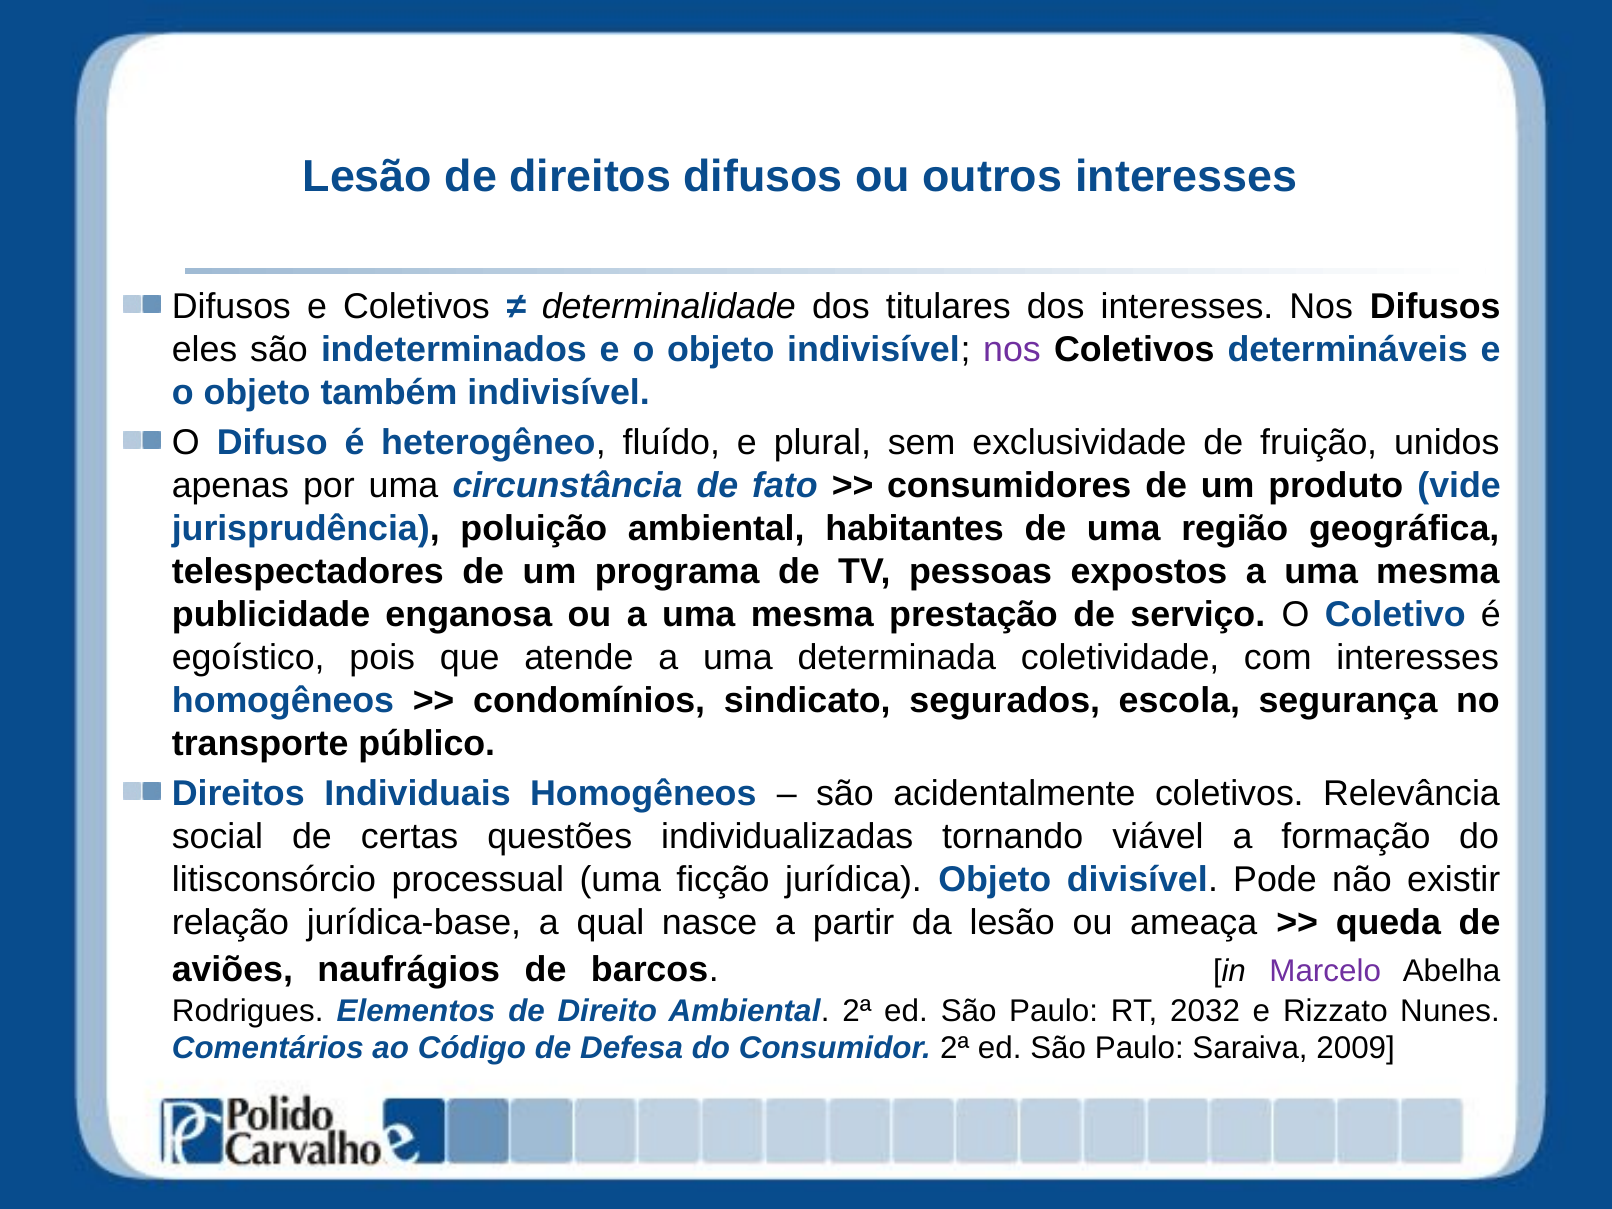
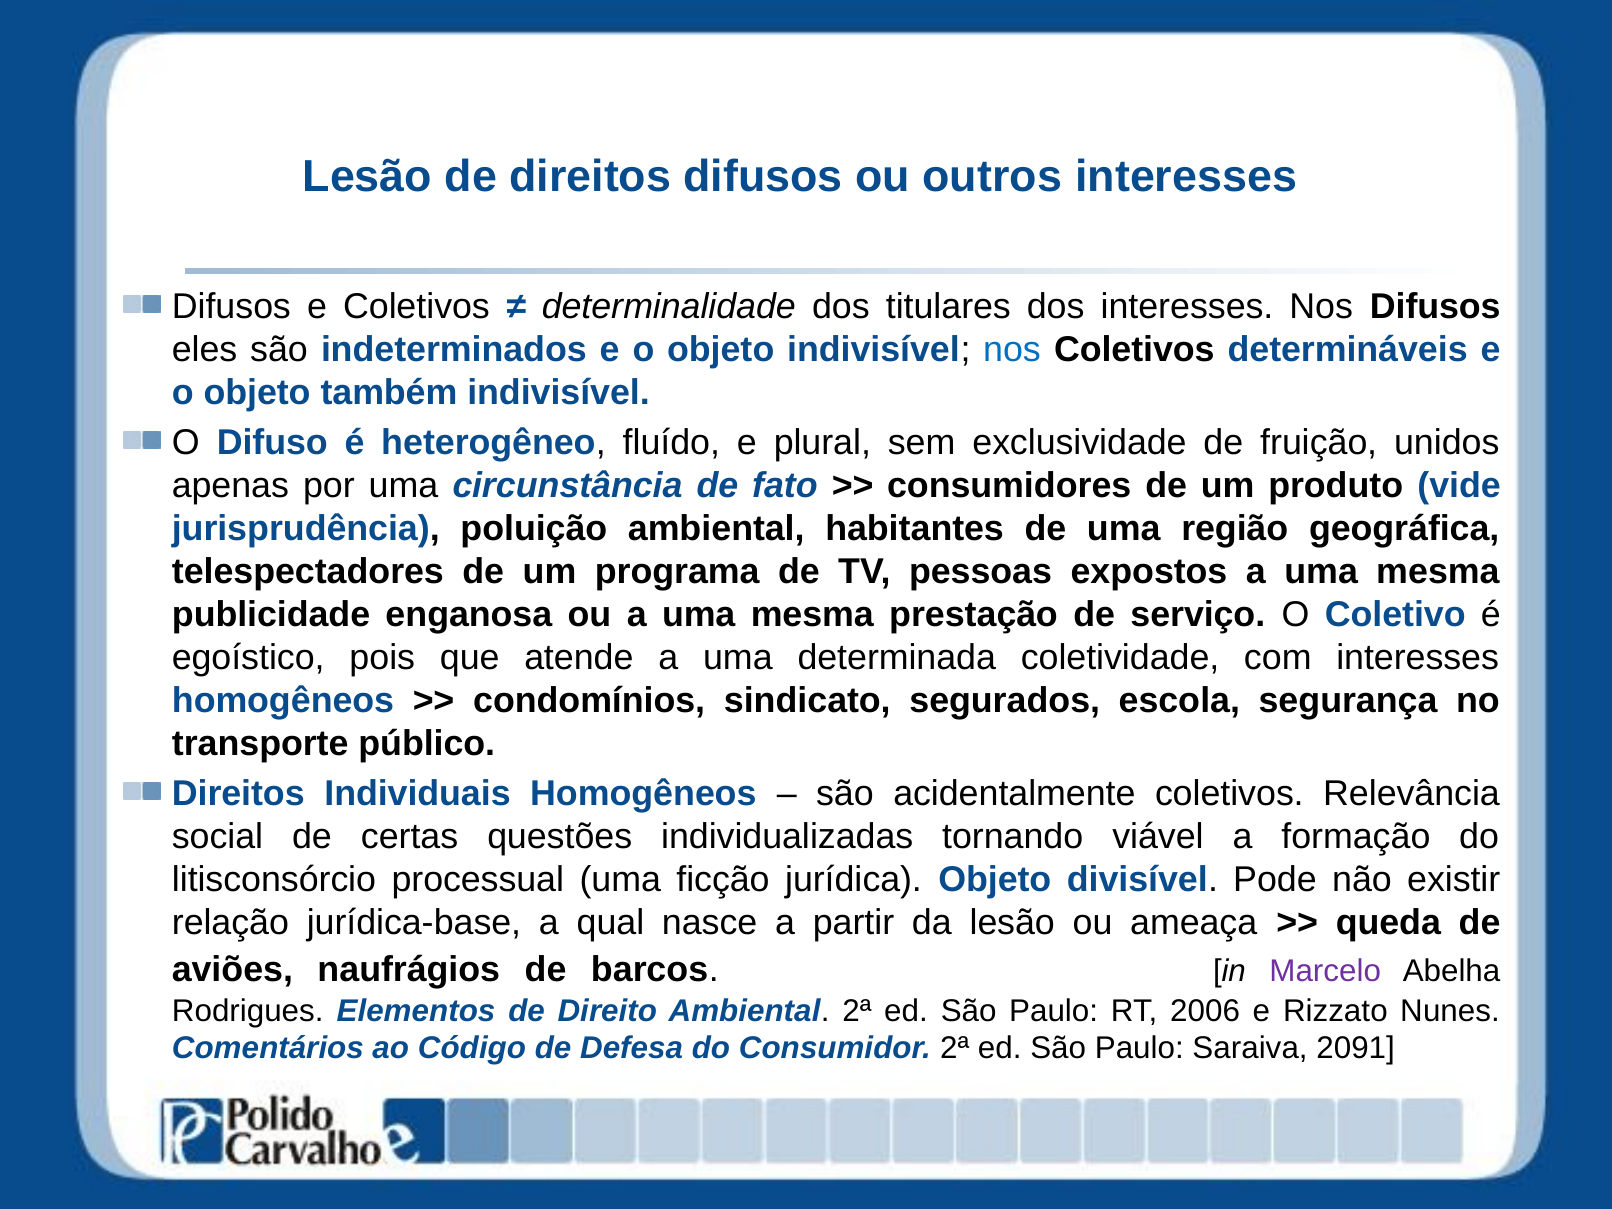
nos at (1012, 350) colour: purple -> blue
2032: 2032 -> 2006
2009: 2009 -> 2091
